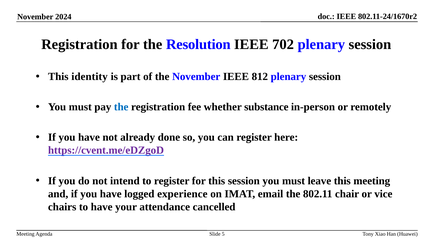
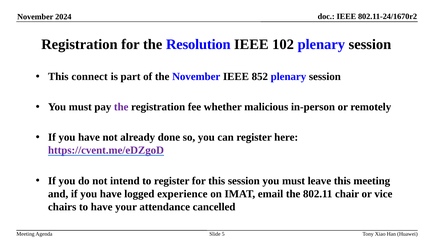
702: 702 -> 102
identity: identity -> connect
812: 812 -> 852
the at (121, 107) colour: blue -> purple
substance: substance -> malicious
